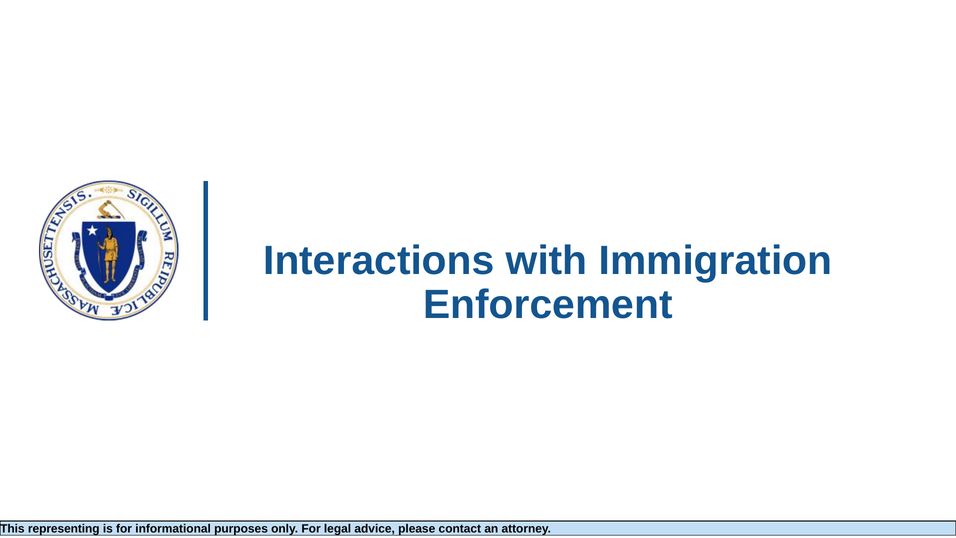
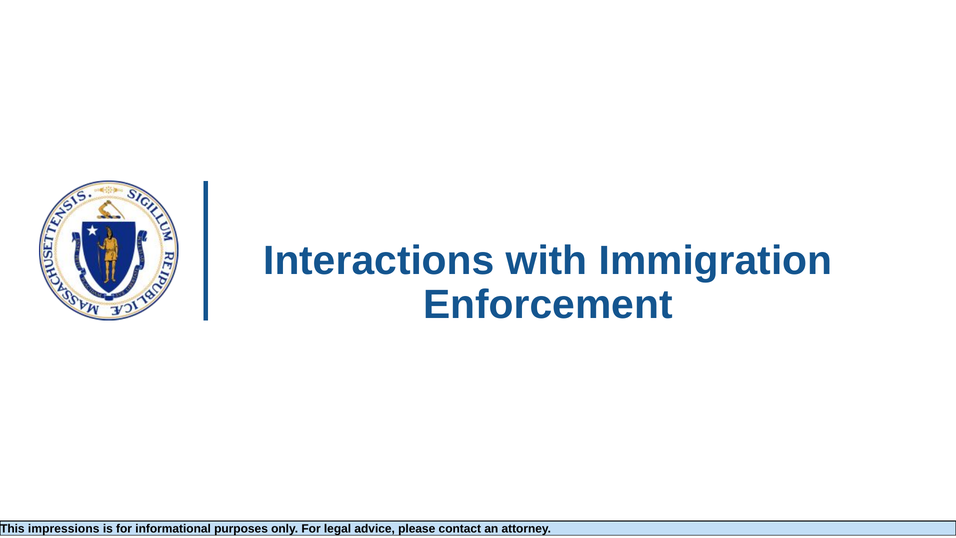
representing: representing -> impressions
